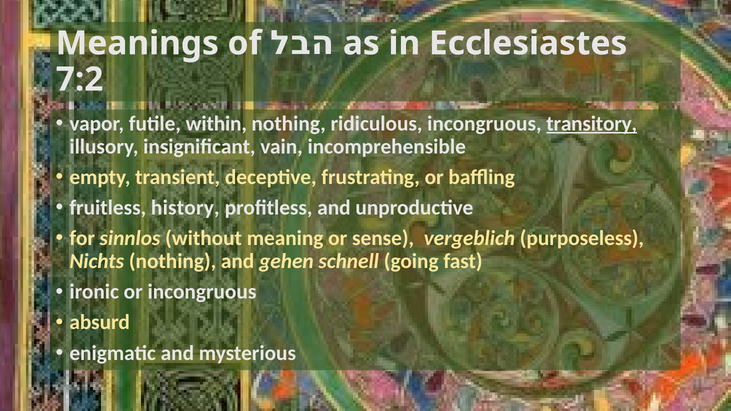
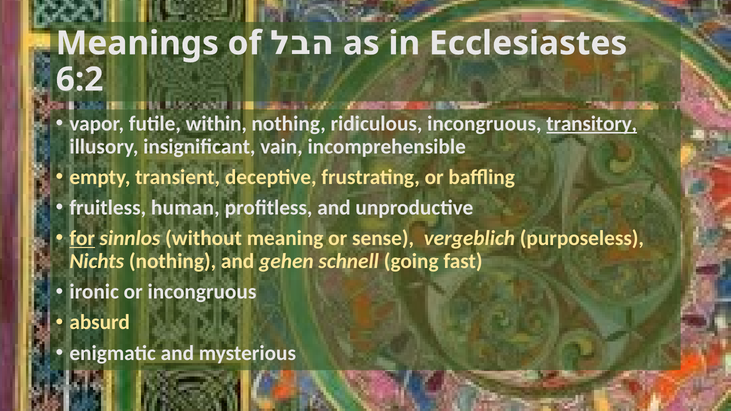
7:2: 7:2 -> 6:2
history: history -> human
for underline: none -> present
